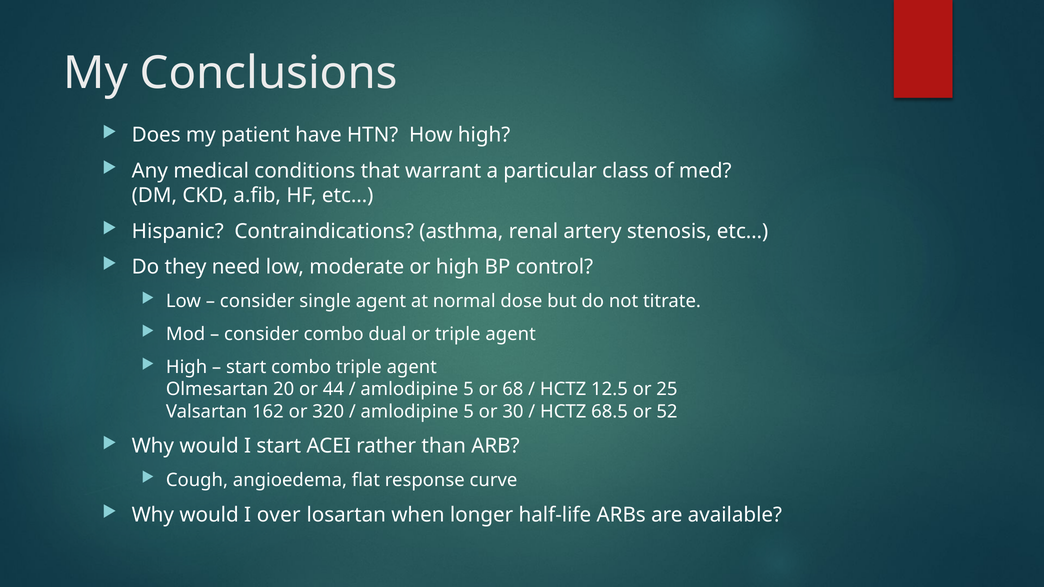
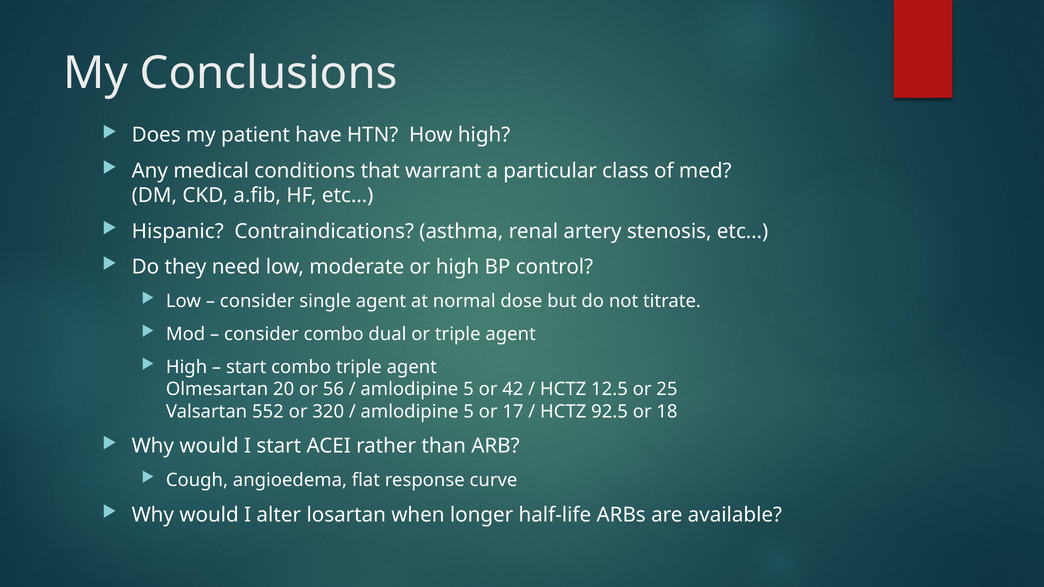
44: 44 -> 56
68: 68 -> 42
162: 162 -> 552
30: 30 -> 17
68.5: 68.5 -> 92.5
52: 52 -> 18
over: over -> alter
